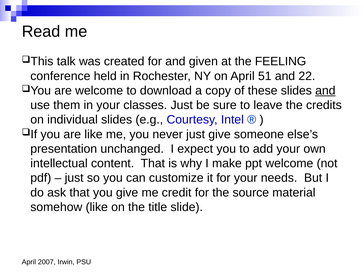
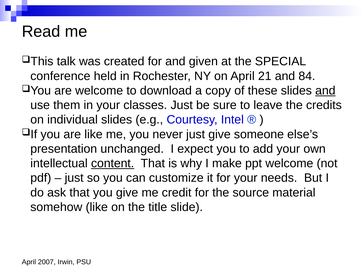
FEELING: FEELING -> SPECIAL
51: 51 -> 21
22: 22 -> 84
content underline: none -> present
